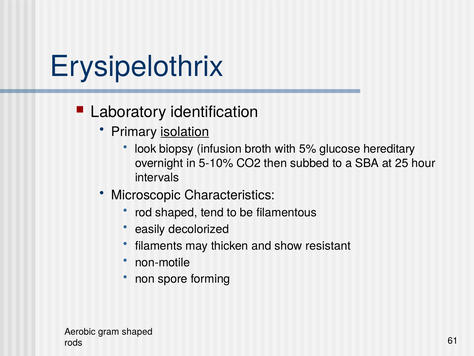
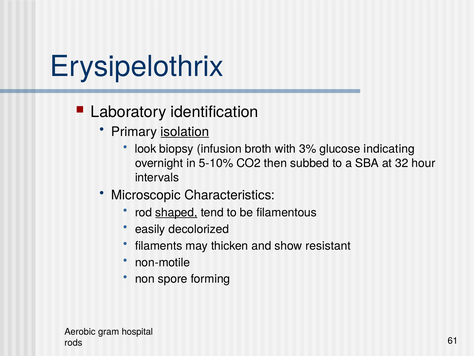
5%: 5% -> 3%
hereditary: hereditary -> indicating
25: 25 -> 32
shaped at (176, 212) underline: none -> present
gram shaped: shaped -> hospital
